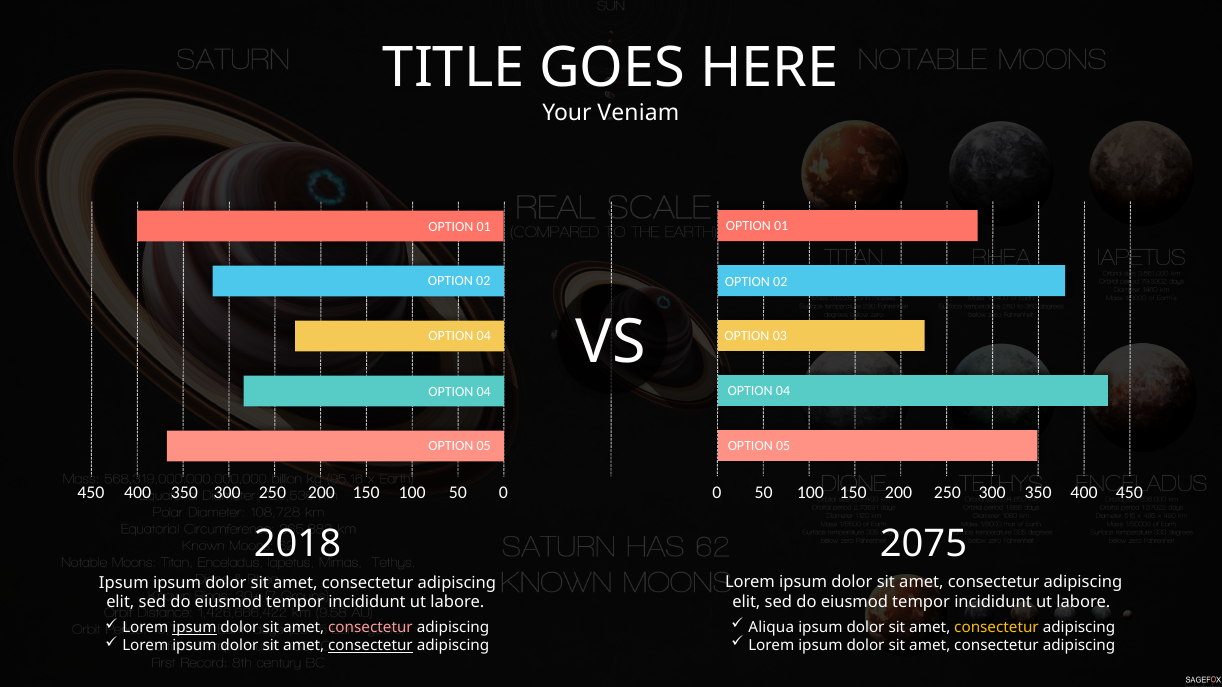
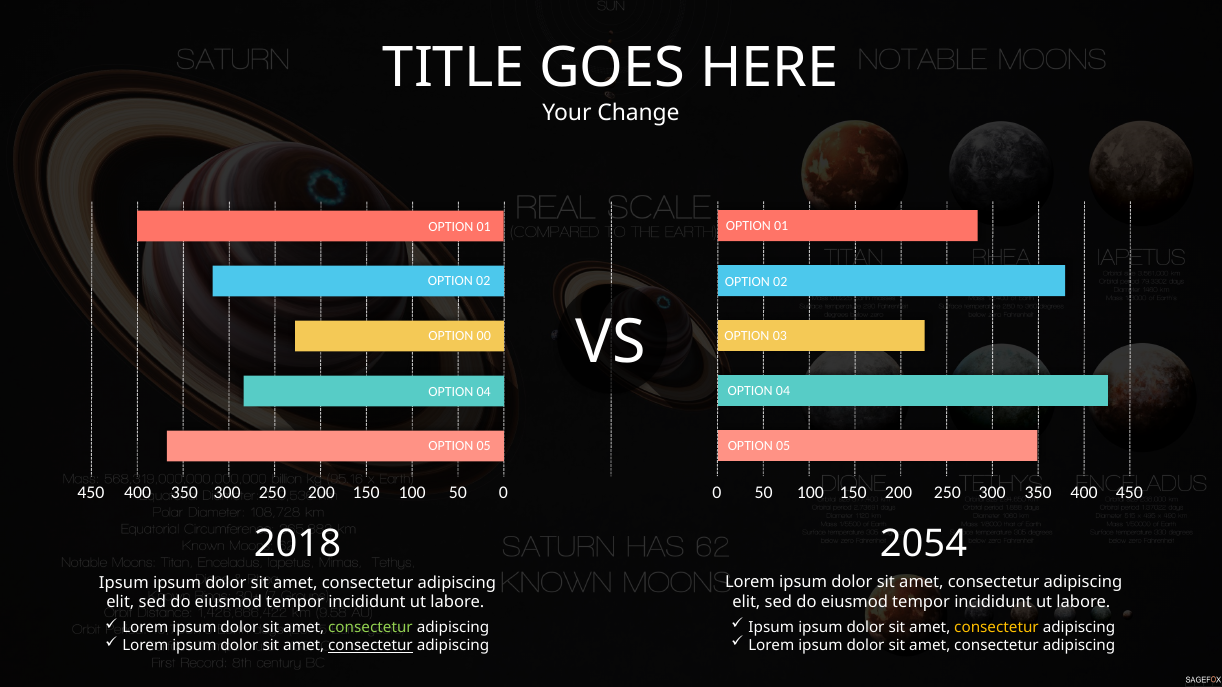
Veniam: Veniam -> Change
04 at (484, 336): 04 -> 00
2075: 2075 -> 2054
Aliqua at (771, 627): Aliqua -> Ipsum
ipsum at (194, 628) underline: present -> none
consectetur at (370, 628) colour: pink -> light green
